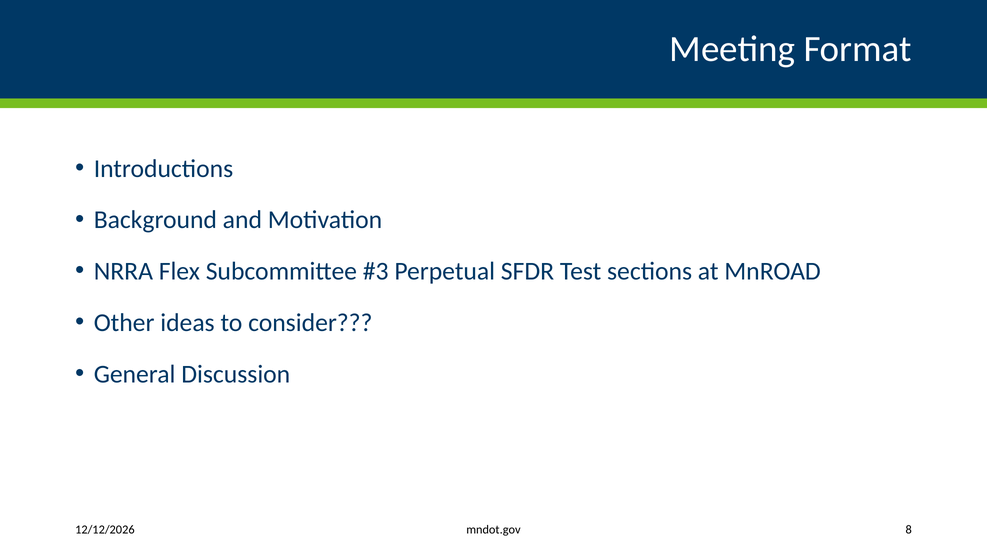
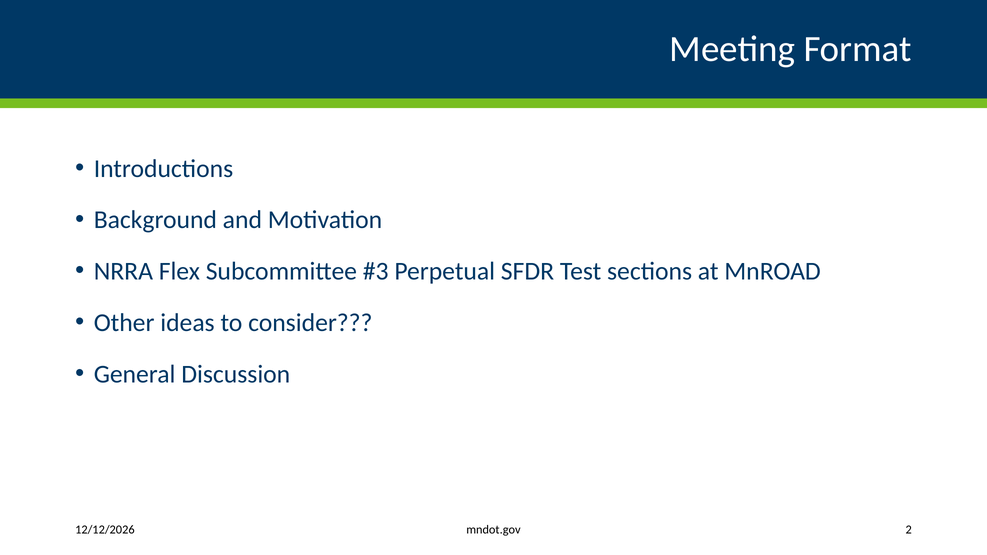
8: 8 -> 2
